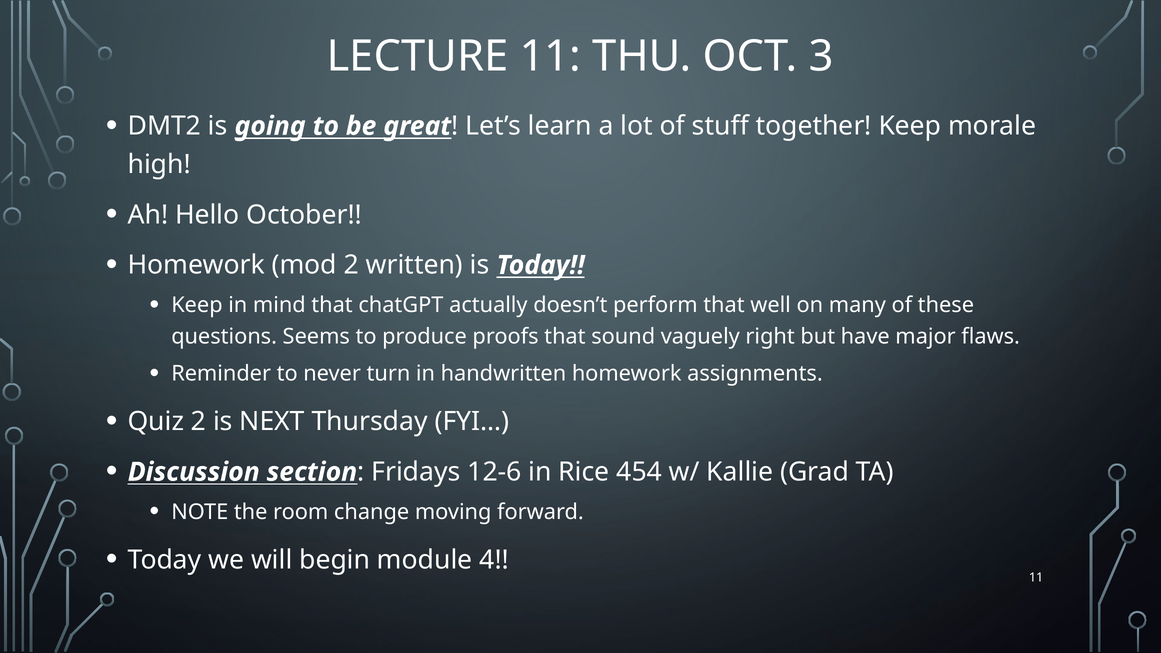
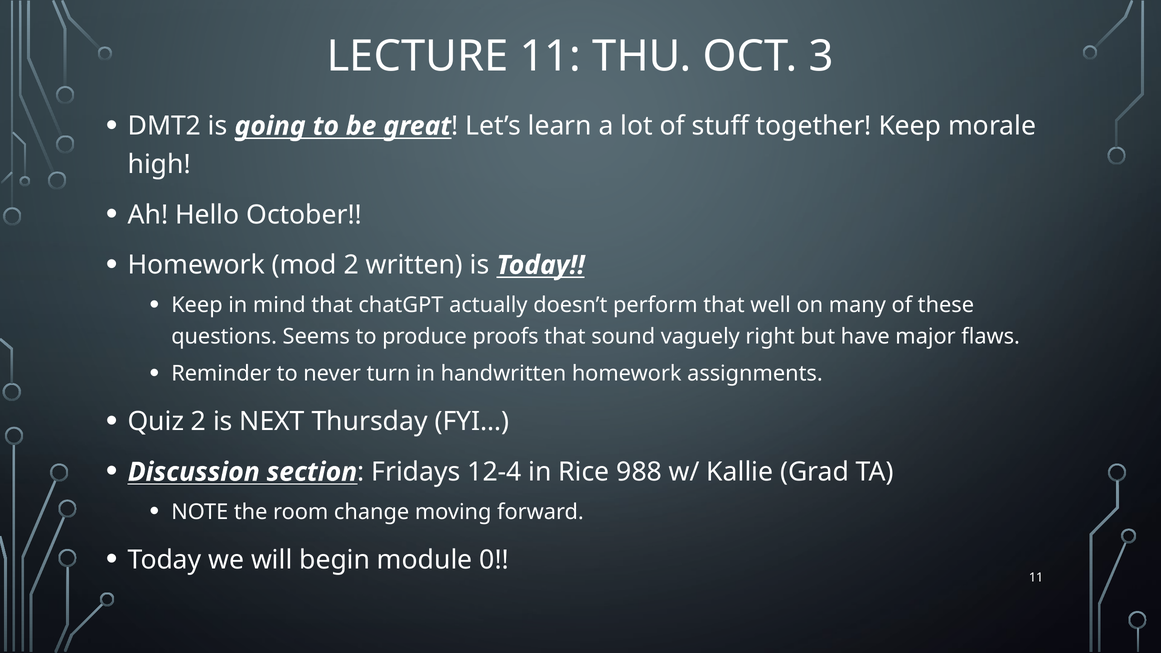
12-6: 12-6 -> 12-4
454: 454 -> 988
4: 4 -> 0
